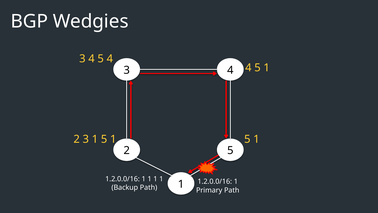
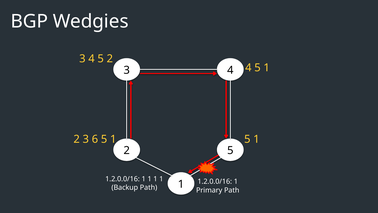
4 5 4: 4 -> 2
3 1: 1 -> 6
